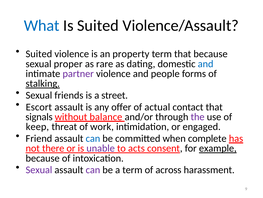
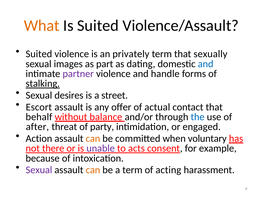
What colour: blue -> orange
property: property -> privately
that because: because -> sexually
proper: proper -> images
rare: rare -> part
people: people -> handle
friends: friends -> desires
signals: signals -> behalf
the colour: purple -> blue
keep: keep -> after
work: work -> party
Friend: Friend -> Action
can at (93, 138) colour: blue -> orange
complete: complete -> voluntary
example underline: present -> none
can at (93, 169) colour: purple -> orange
across: across -> acting
